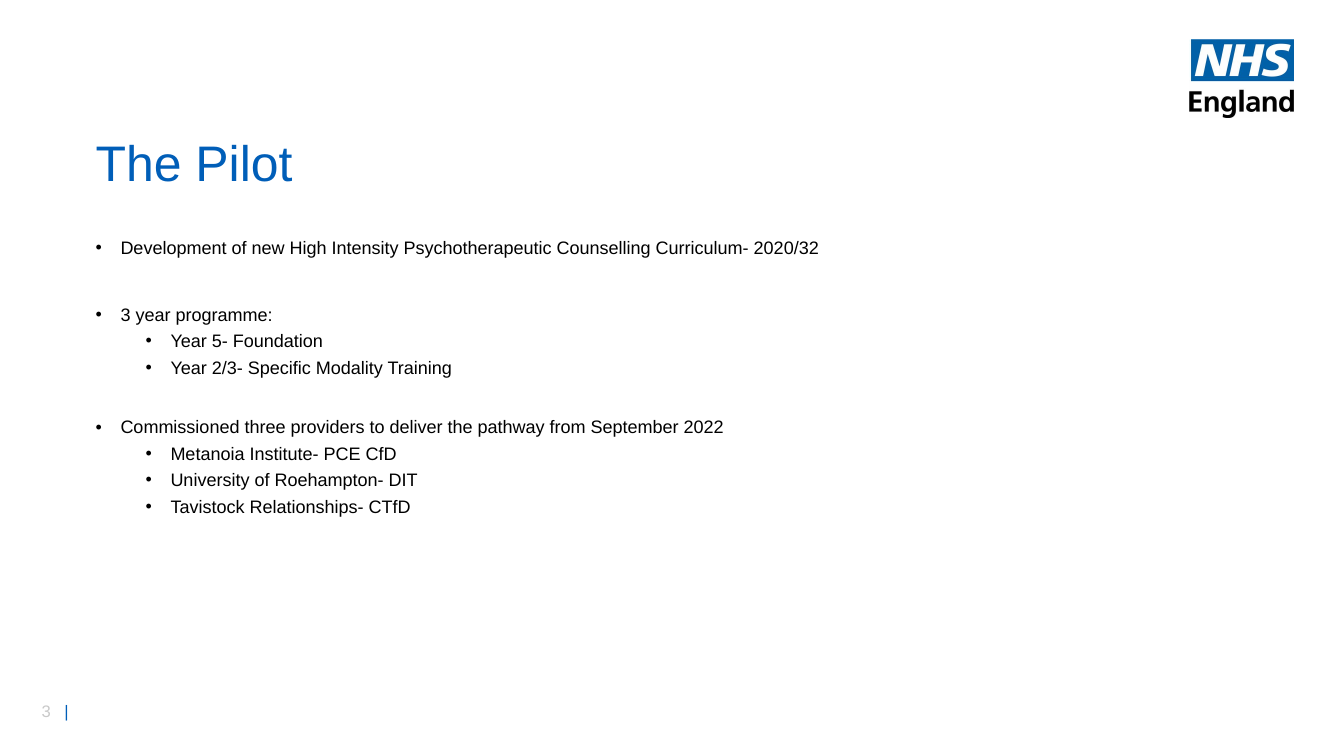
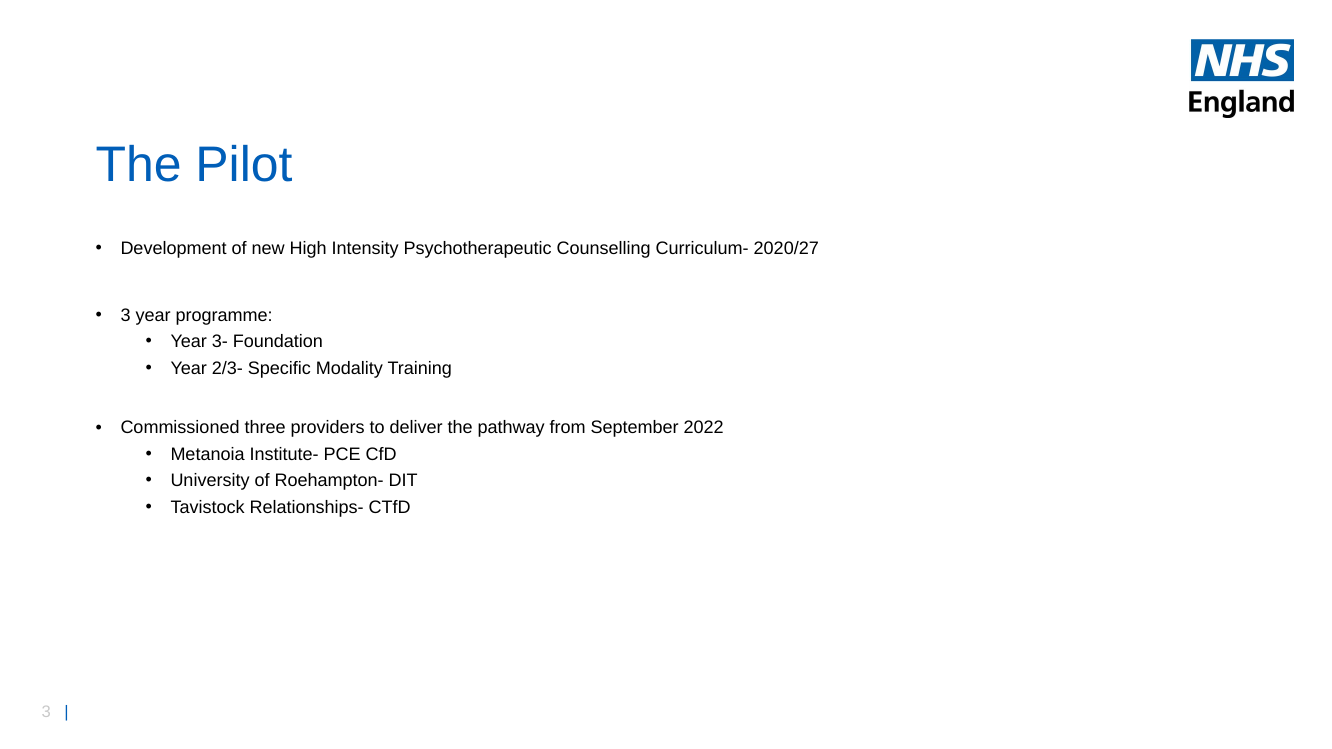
2020/32: 2020/32 -> 2020/27
5-: 5- -> 3-
